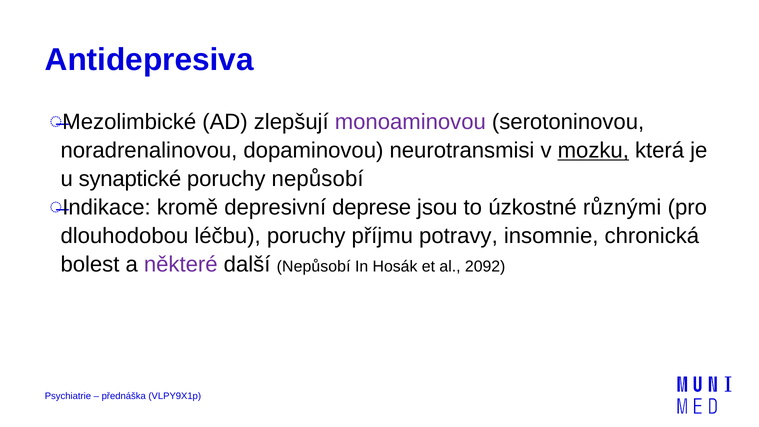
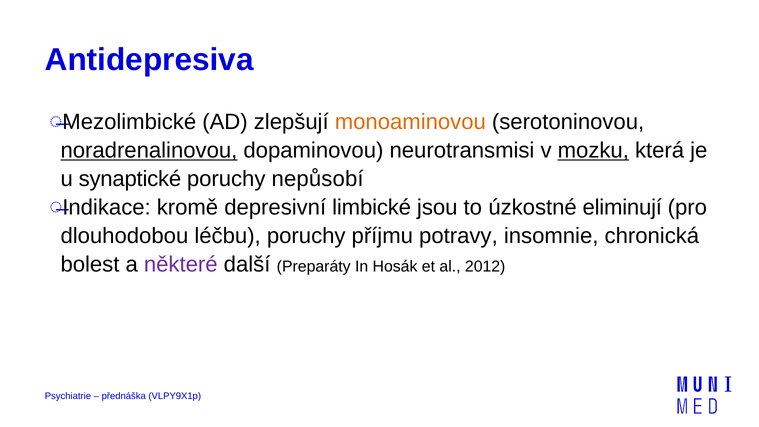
monoaminovou colour: purple -> orange
noradrenalinovou underline: none -> present
deprese: deprese -> limbické
různými: různými -> eliminují
další Nepůsobí: Nepůsobí -> Preparáty
2092: 2092 -> 2012
